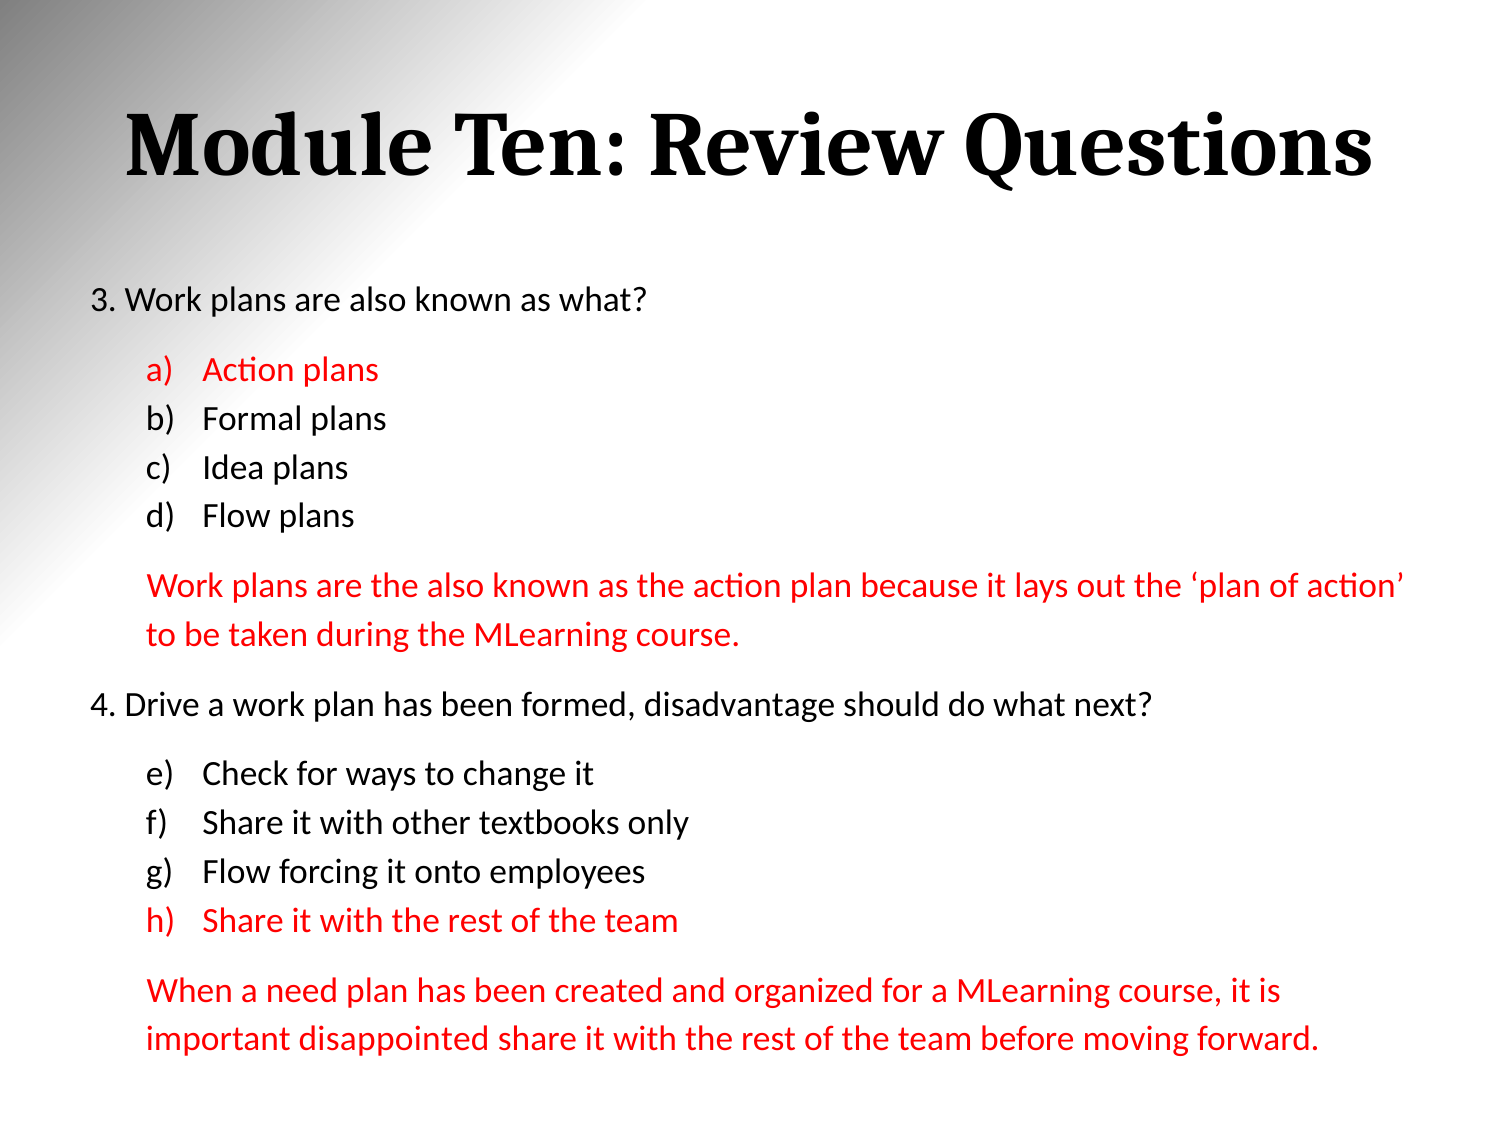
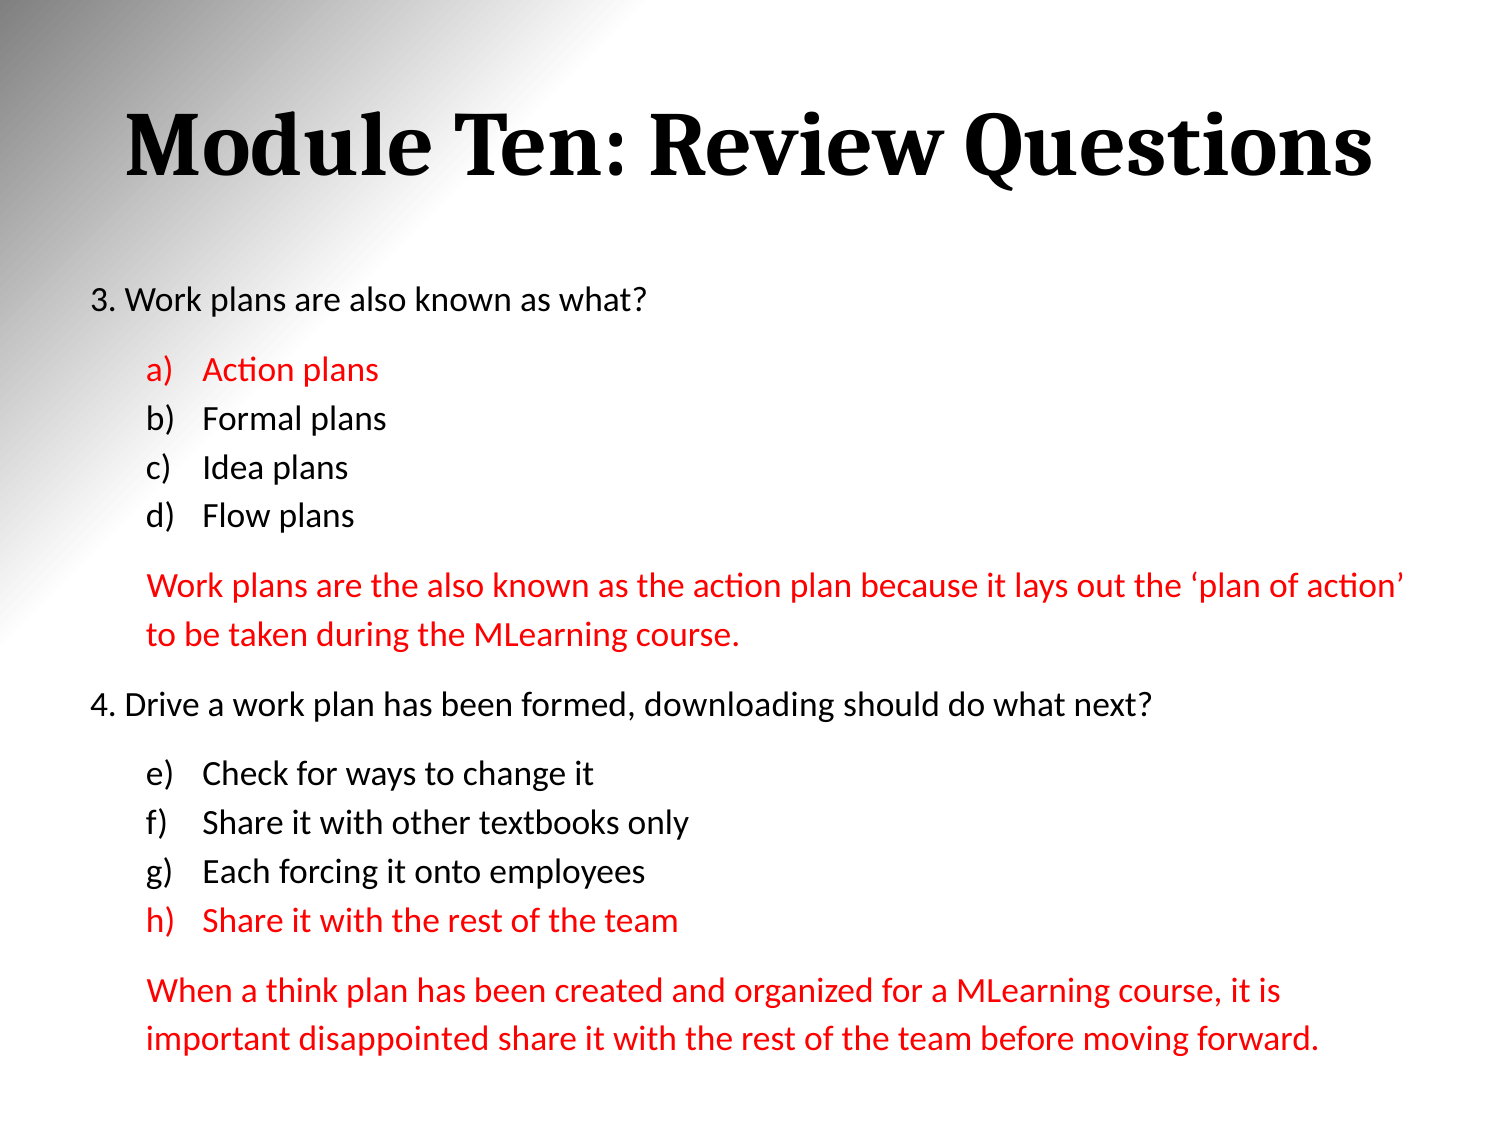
disadvantage: disadvantage -> downloading
Flow at (237, 872): Flow -> Each
need: need -> think
